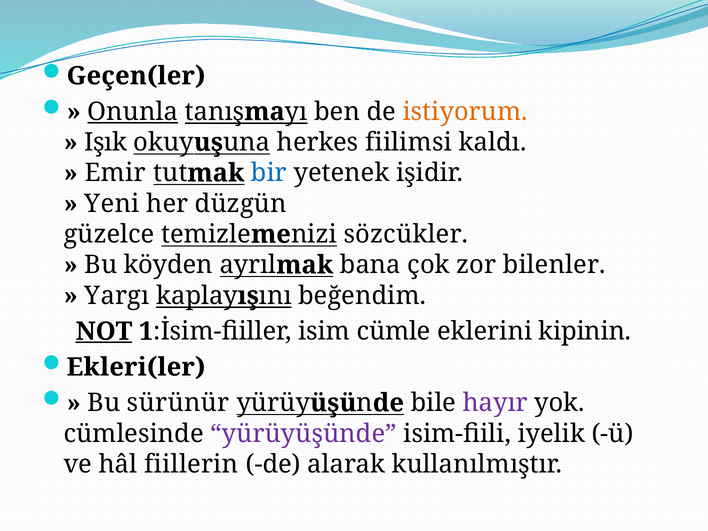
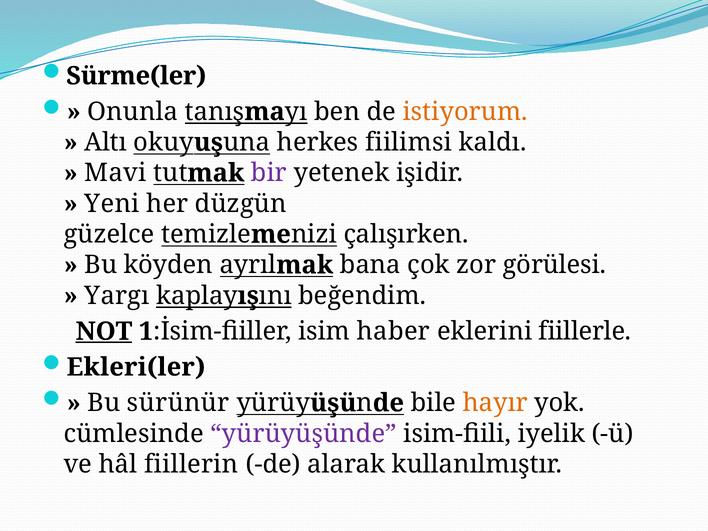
Geçen(ler: Geçen(ler -> Sürme(ler
Onunla underline: present -> none
Işık: Işık -> Altı
Emir: Emir -> Mavi
bir colour: blue -> purple
sözcükler: sözcükler -> çalışırken
bilenler: bilenler -> görülesi
cümle: cümle -> haber
kipinin: kipinin -> fiillerle
hayır colour: purple -> orange
